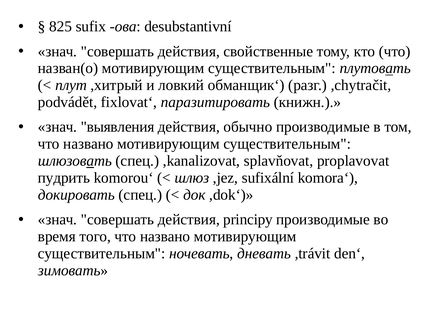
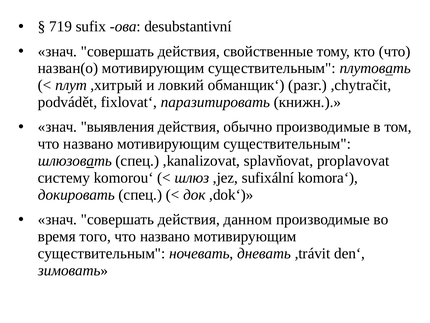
825: 825 -> 719
пудрить: пудрить -> систему
principy: principy -> данном
